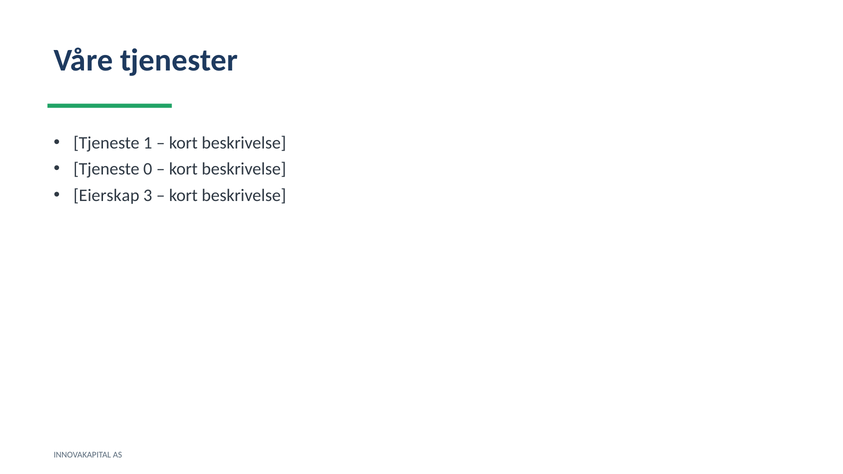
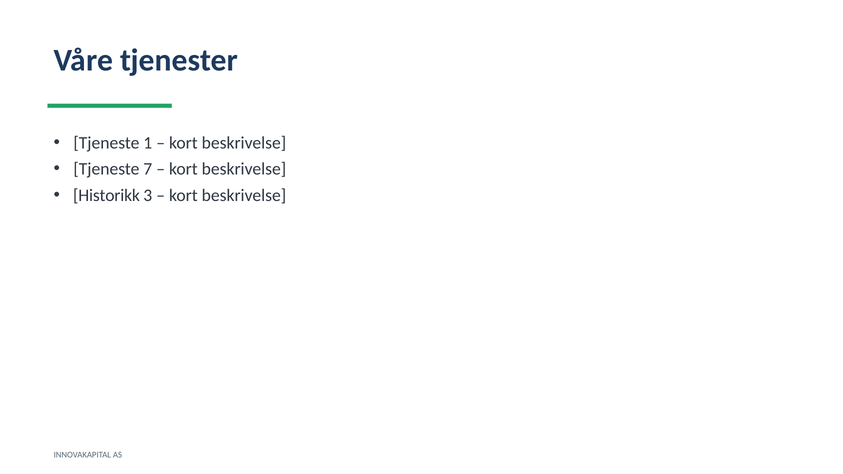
0: 0 -> 7
Eierskap: Eierskap -> Historikk
